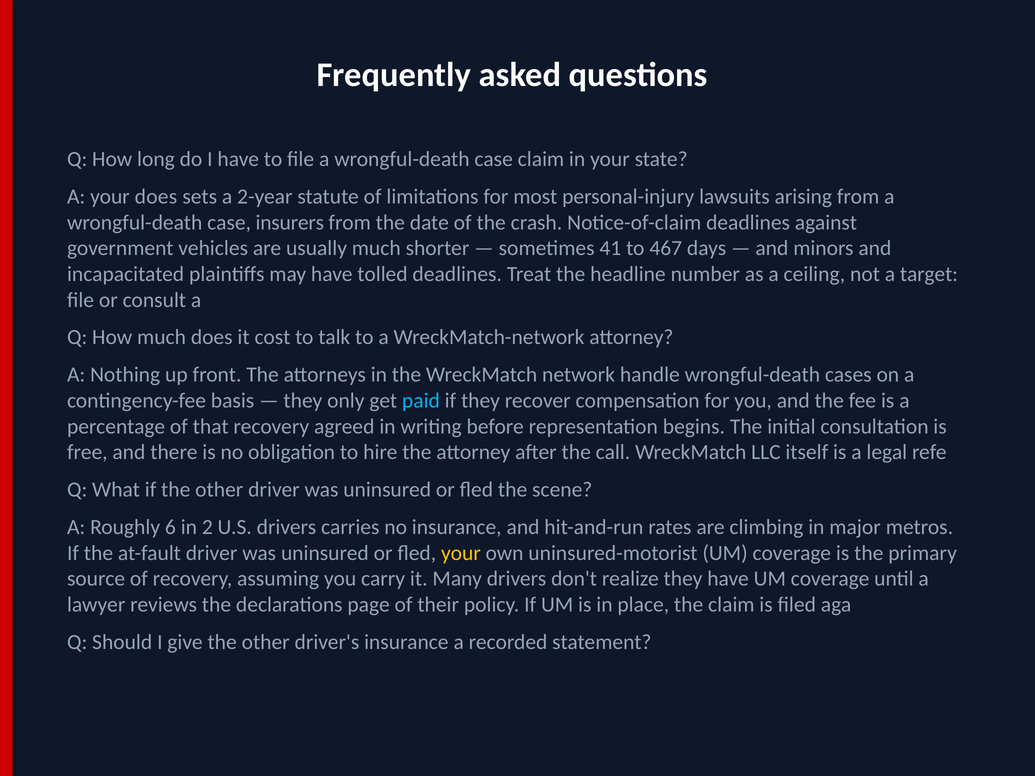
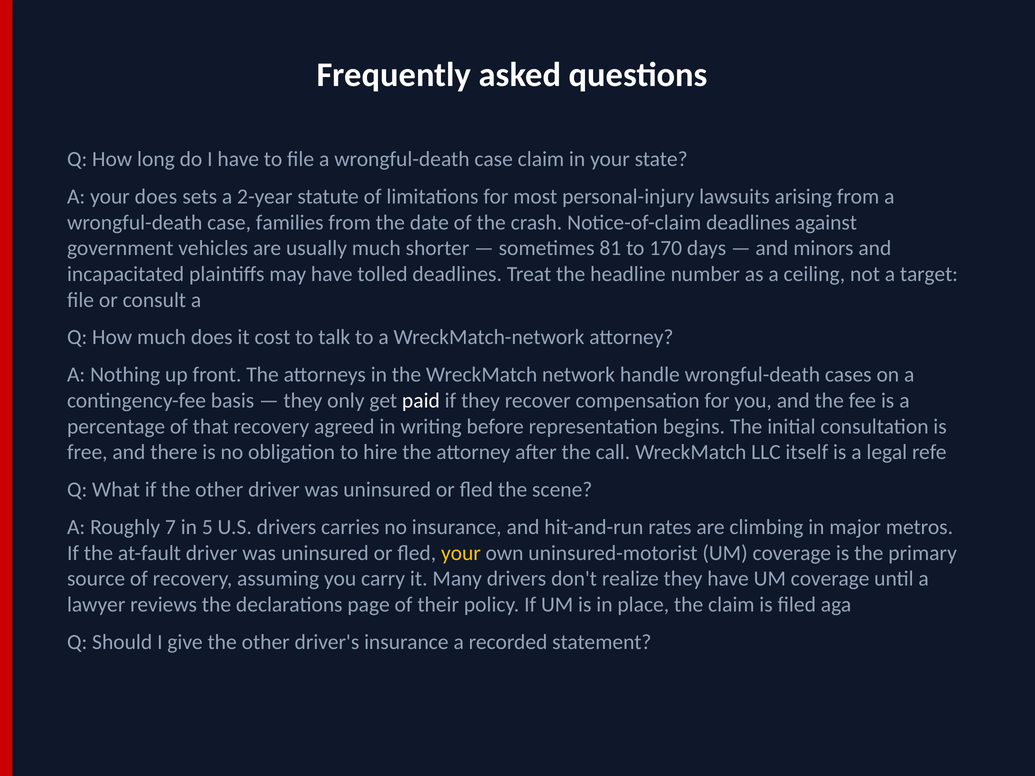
insurers: insurers -> families
41: 41 -> 81
467: 467 -> 170
paid colour: light blue -> white
6: 6 -> 7
2: 2 -> 5
